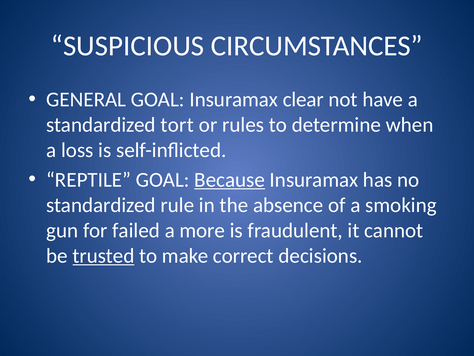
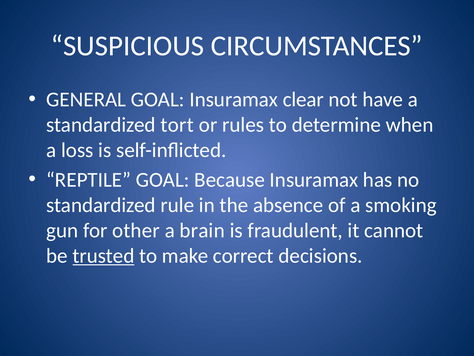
Because underline: present -> none
failed: failed -> other
more: more -> brain
